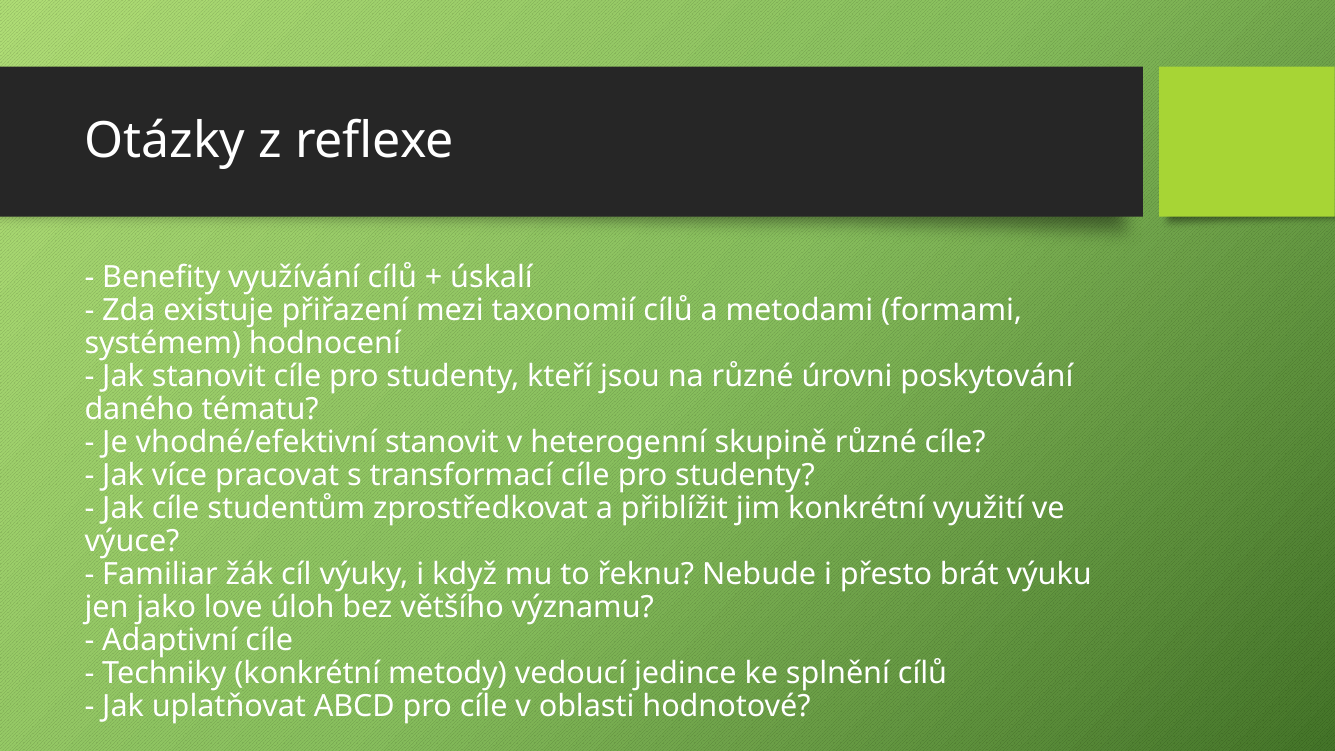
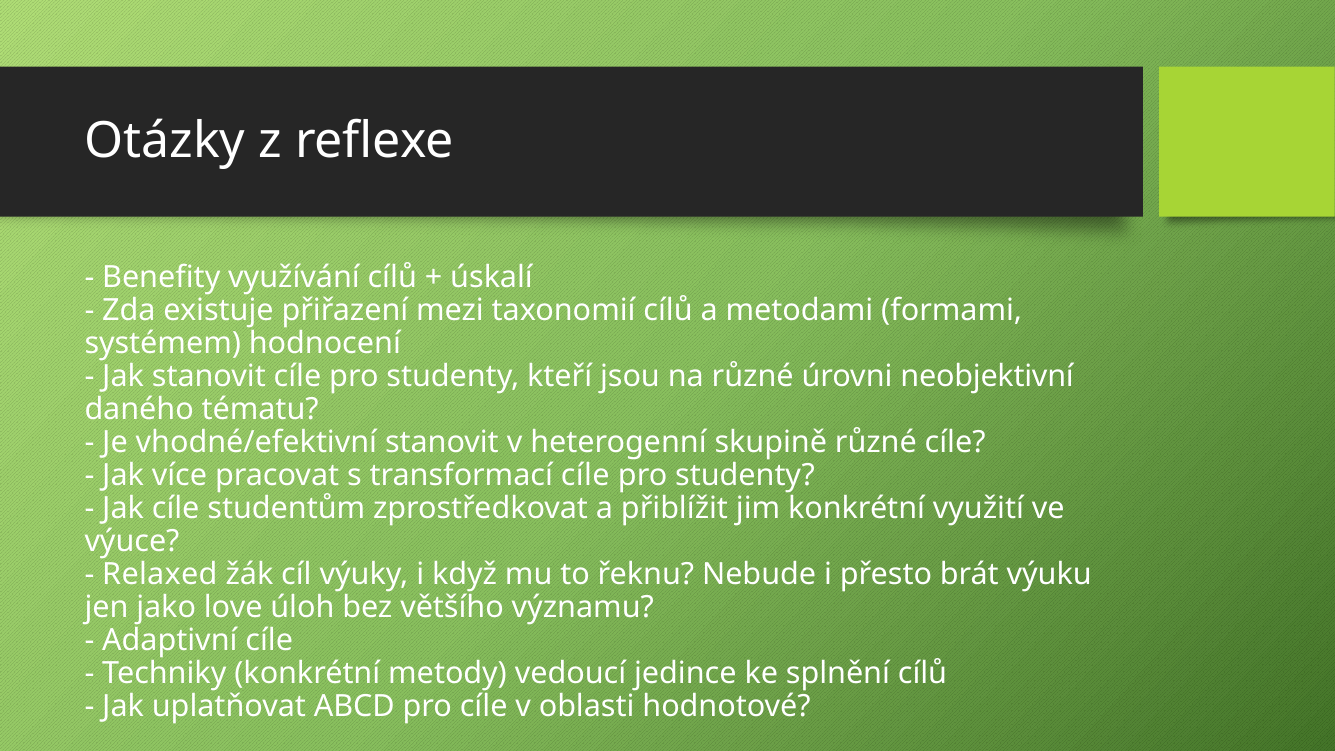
poskytování: poskytování -> neobjektivní
Familiar: Familiar -> Relaxed
